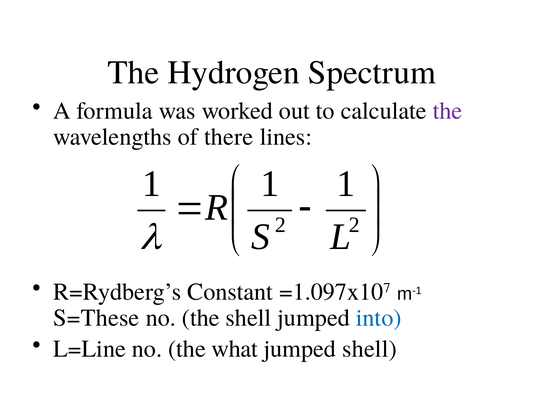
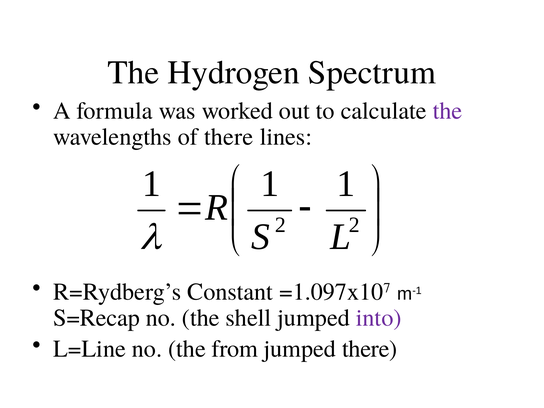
S=These: S=These -> S=Recap
into colour: blue -> purple
what: what -> from
jumped shell: shell -> there
